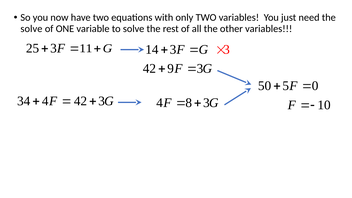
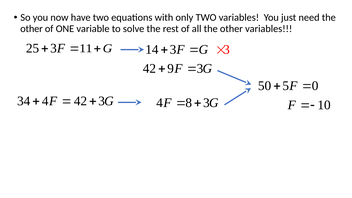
solve at (31, 29): solve -> other
